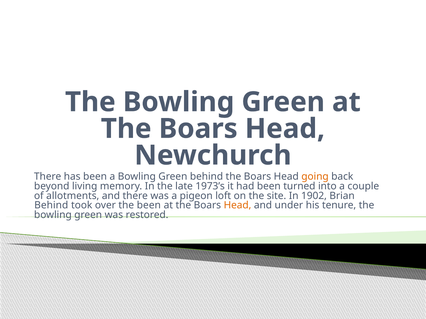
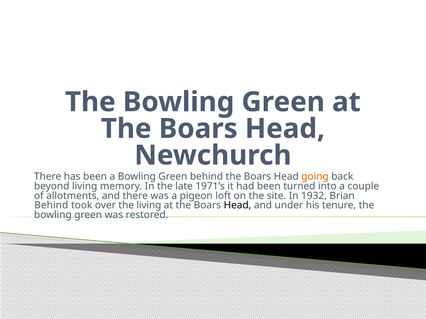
1973’s: 1973’s -> 1971’s
1902: 1902 -> 1932
the been: been -> living
Head at (238, 206) colour: orange -> black
